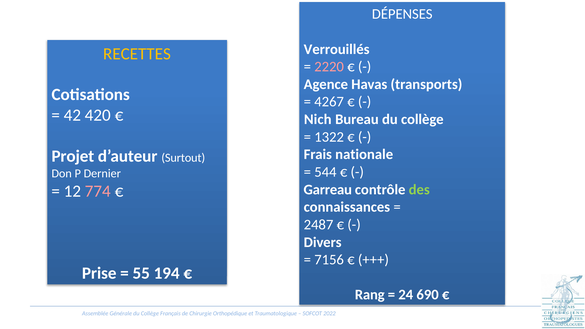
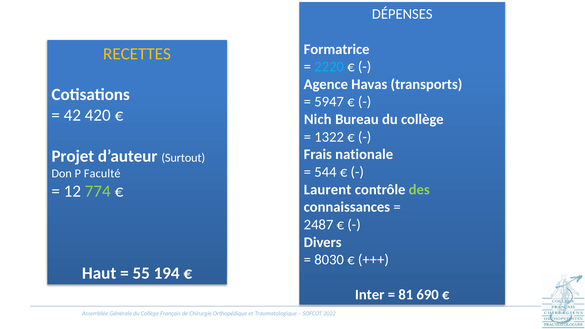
Verrouillés: Verrouillés -> Formatrice
2220 colour: pink -> light blue
4267: 4267 -> 5947
Dernier: Dernier -> Faculté
Garreau: Garreau -> Laurent
774 colour: pink -> light green
7156: 7156 -> 8030
Prise: Prise -> Haut
Rang: Rang -> Inter
24: 24 -> 81
